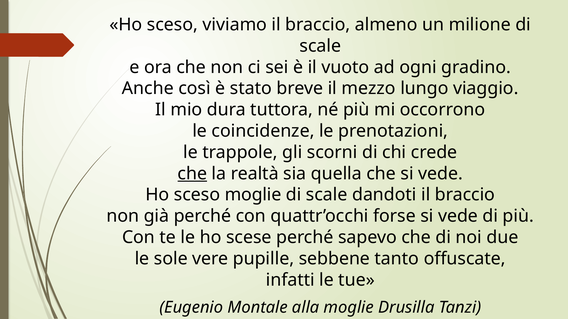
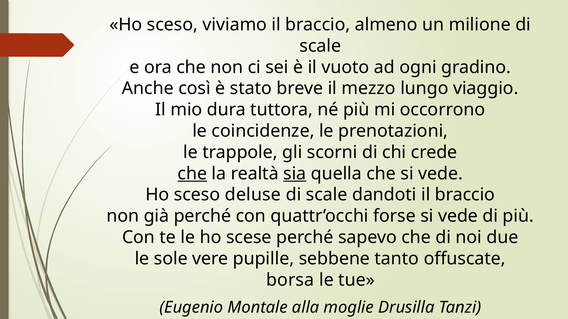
sia underline: none -> present
sceso moglie: moglie -> deluse
infatti: infatti -> borsa
